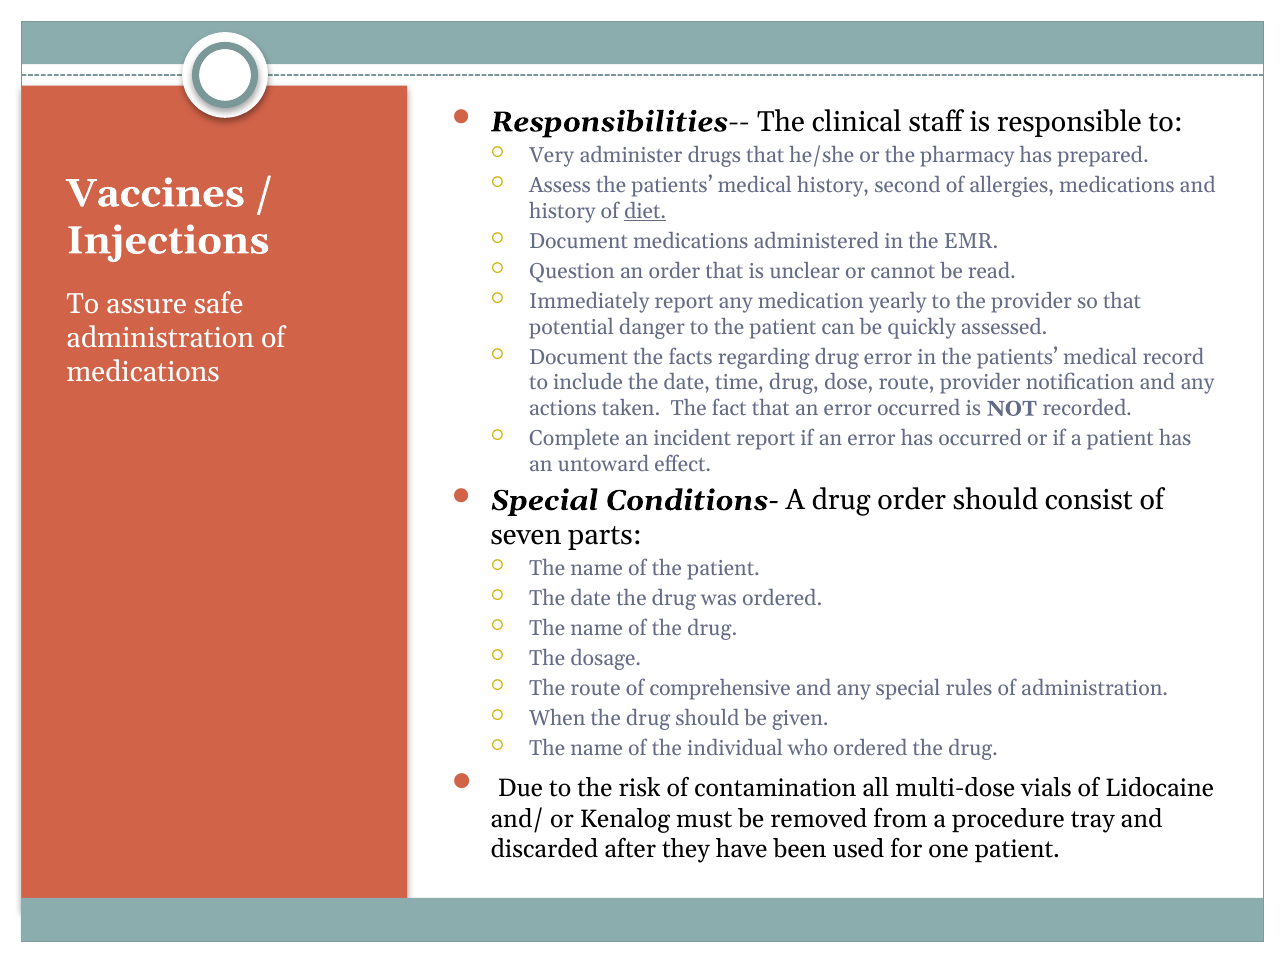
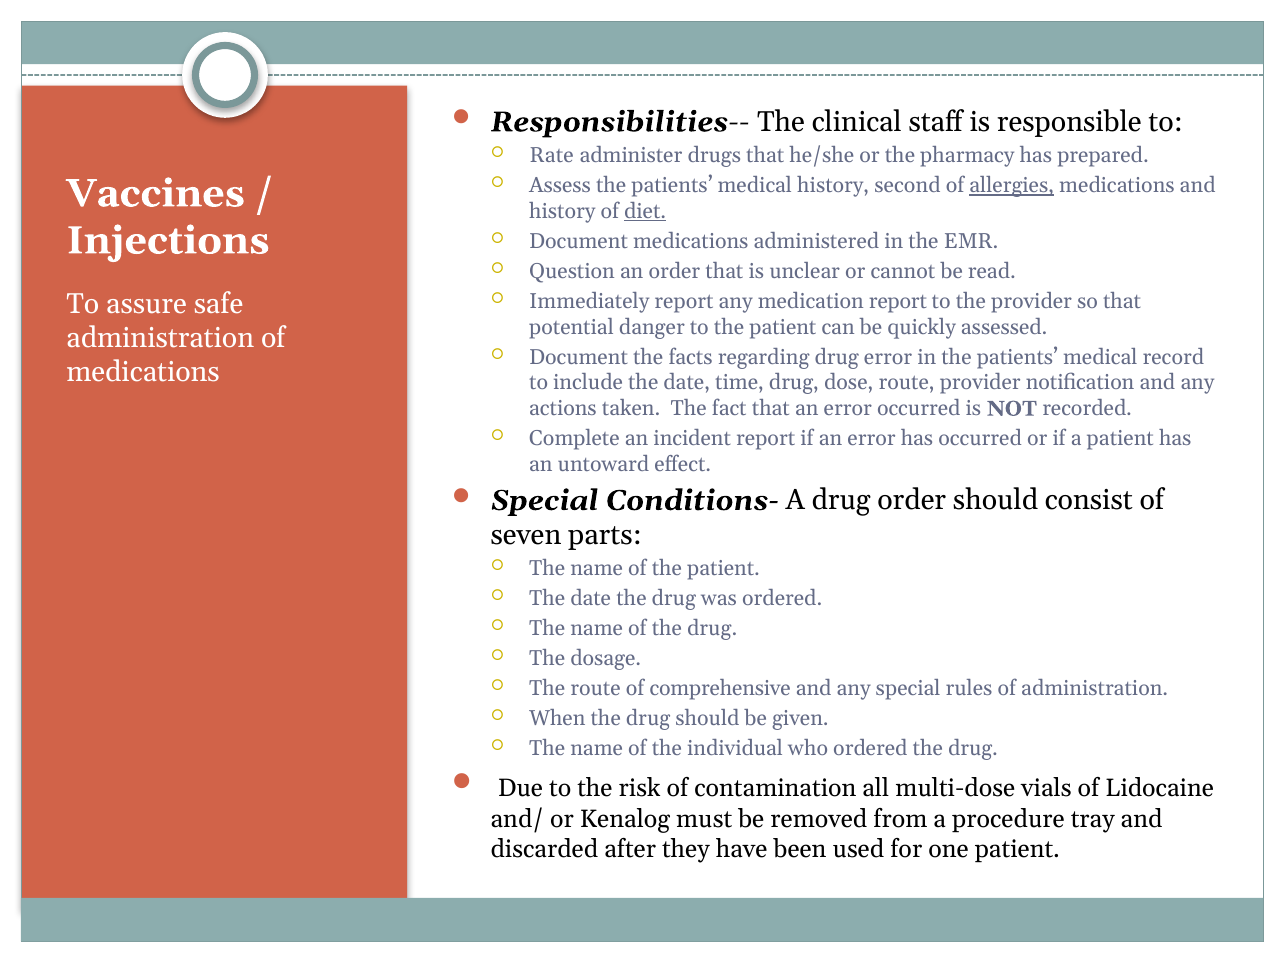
Very: Very -> Rate
allergies underline: none -> present
medication yearly: yearly -> report
